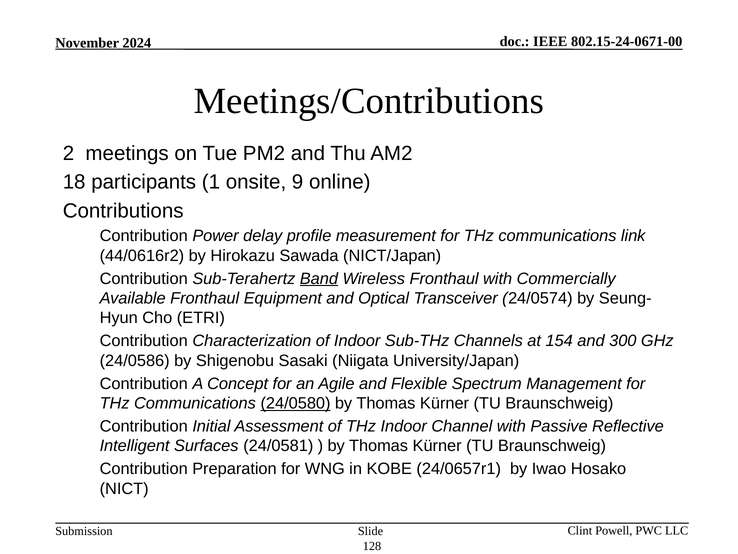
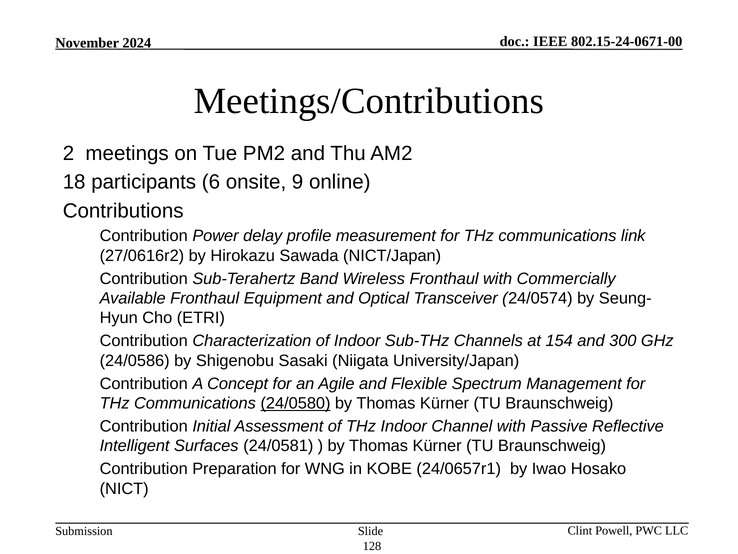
1: 1 -> 6
44/0616r2: 44/0616r2 -> 27/0616r2
Band underline: present -> none
